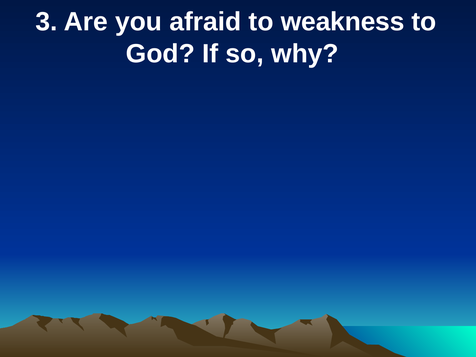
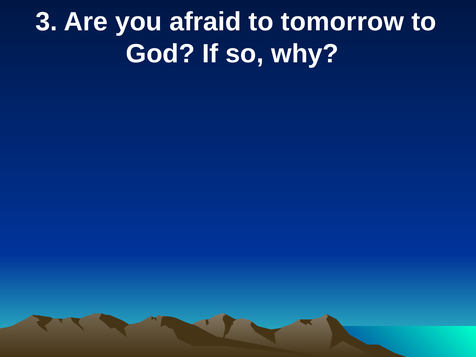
weakness: weakness -> tomorrow
